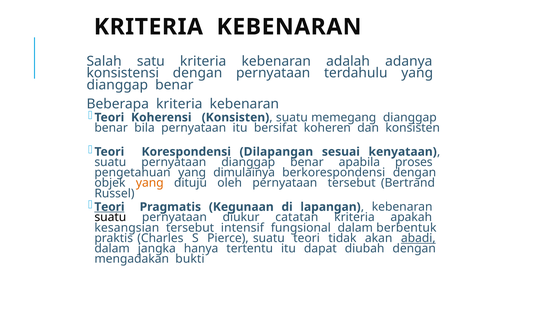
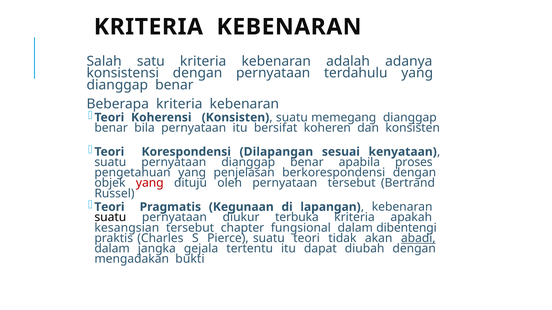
dimulainya: dimulainya -> penjelasan
yang at (150, 183) colour: orange -> red
Teori at (109, 207) underline: present -> none
catatan: catatan -> terbuka
intensif: intensif -> chapter
berbentuk: berbentuk -> dibentengi
hanya: hanya -> gejala
